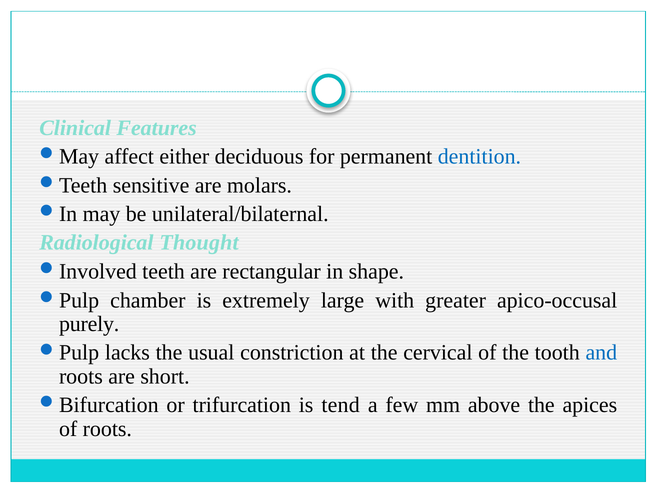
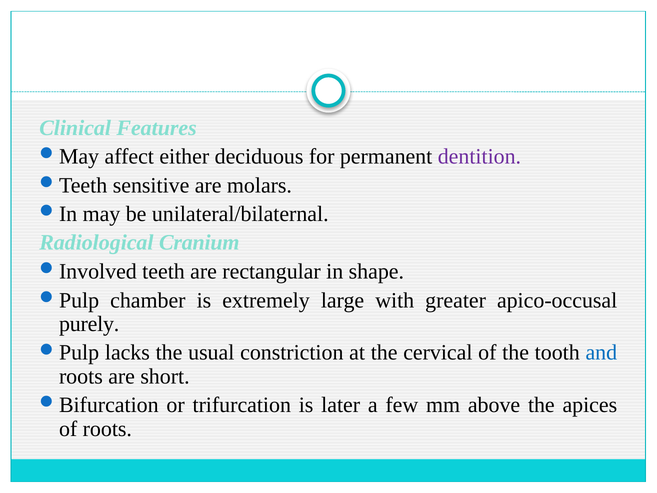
dentition colour: blue -> purple
Thought: Thought -> Cranium
tend: tend -> later
